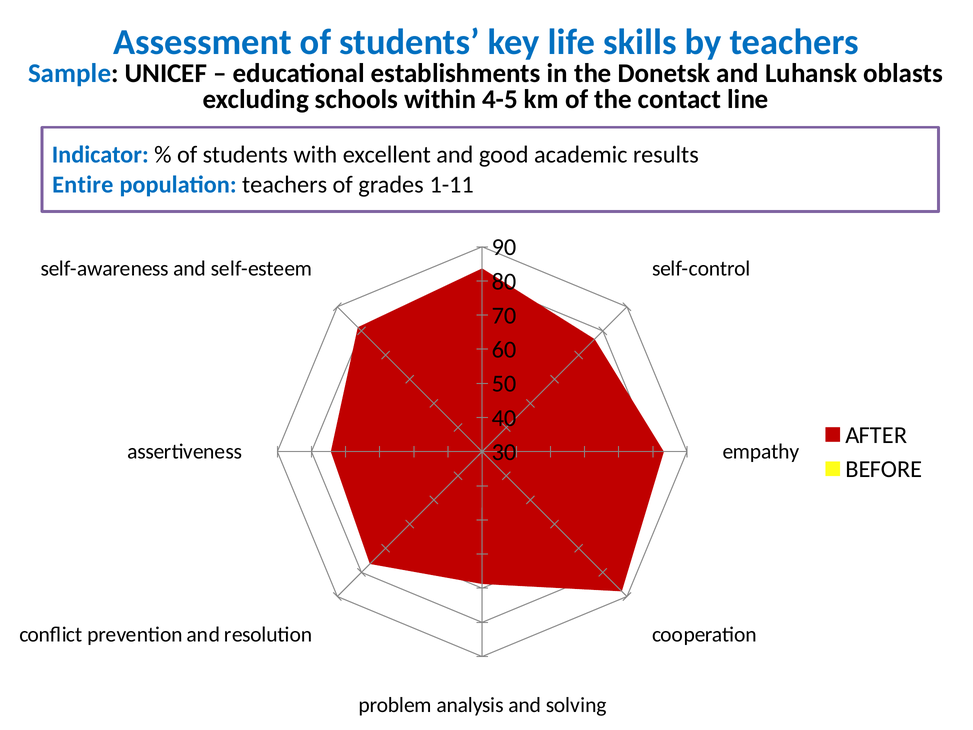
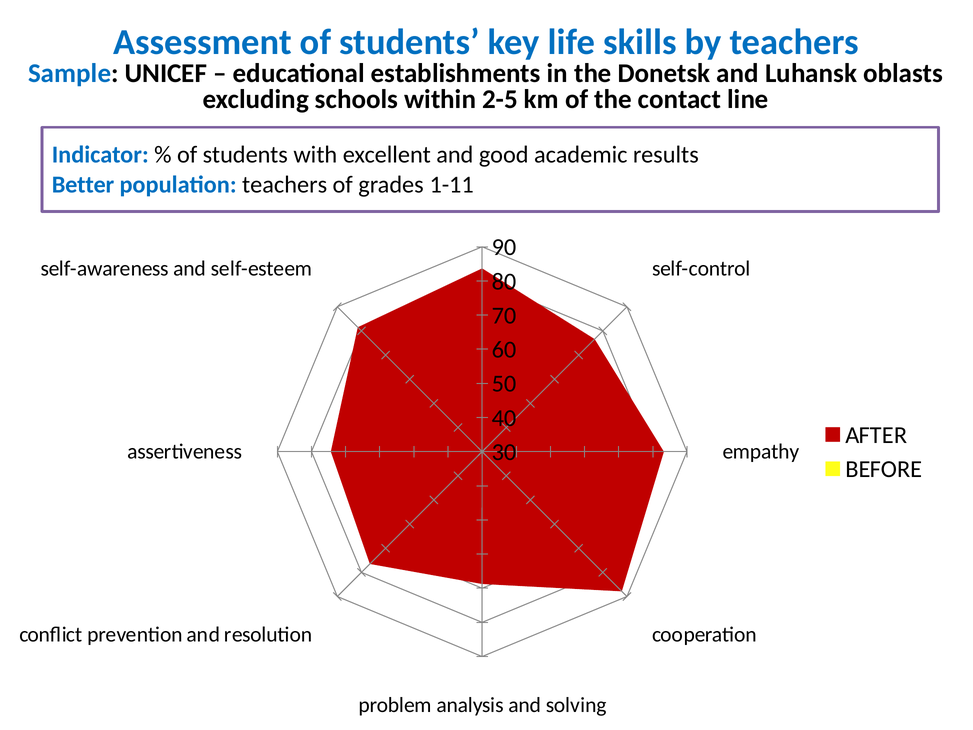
4-5: 4-5 -> 2-5
Entire: Entire -> Better
